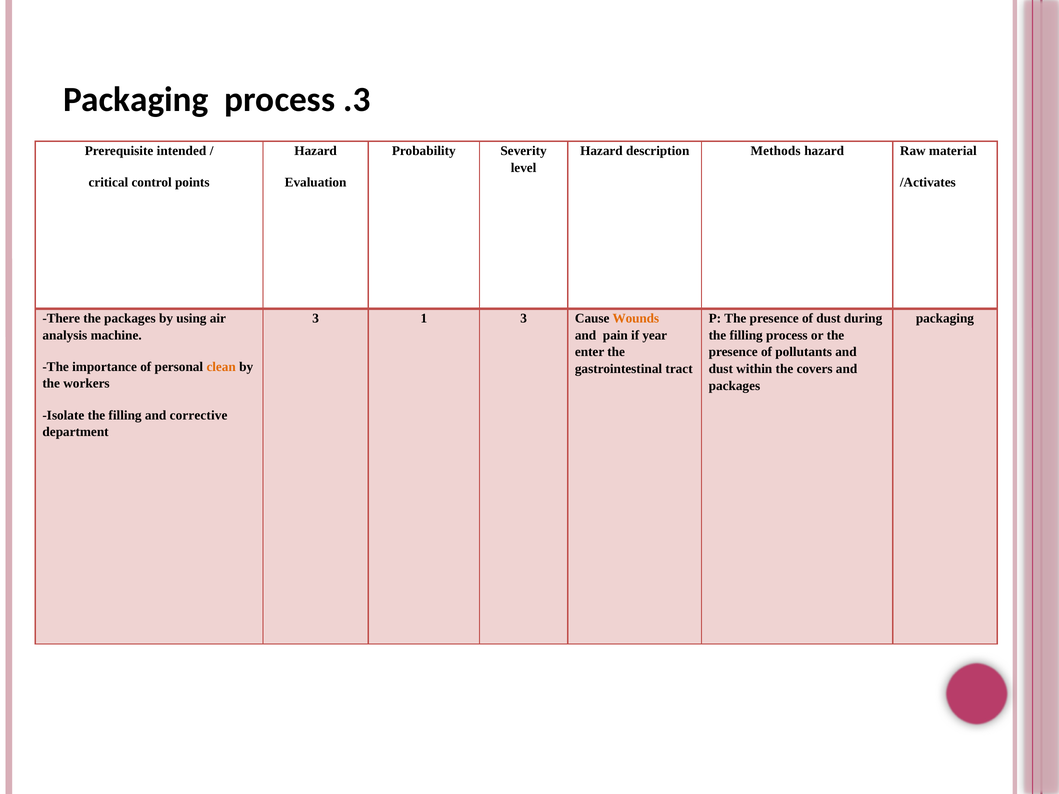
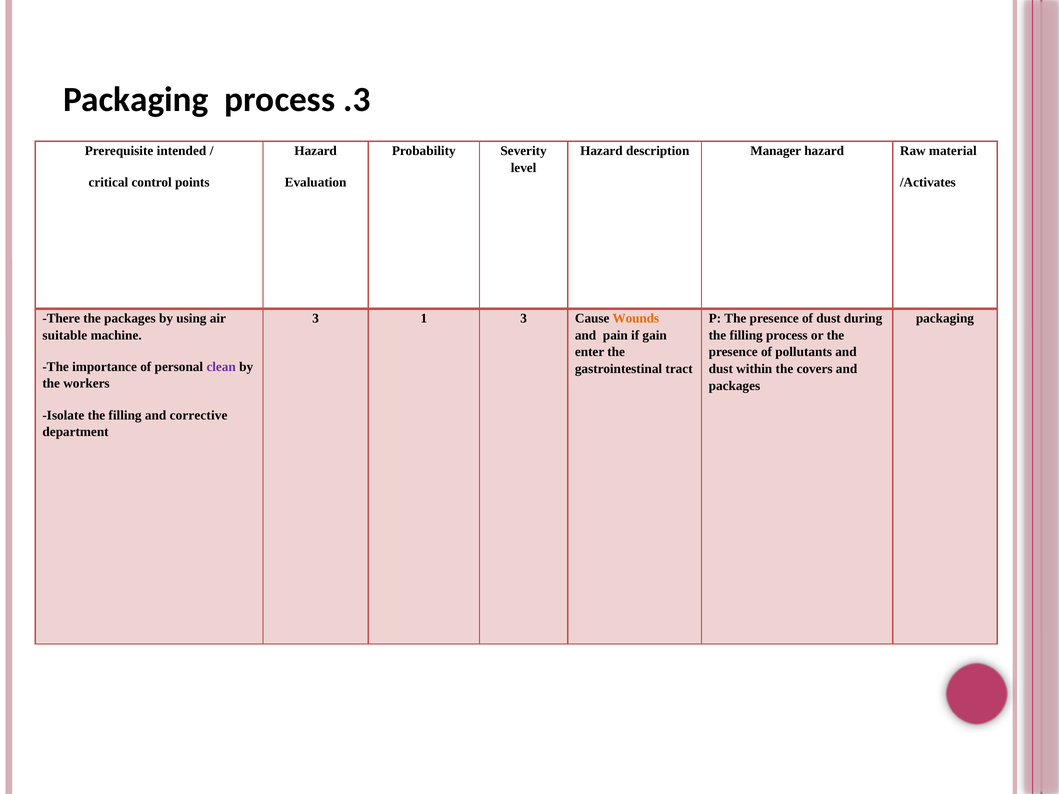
Methods: Methods -> Manager
analysis: analysis -> suitable
year: year -> gain
clean colour: orange -> purple
